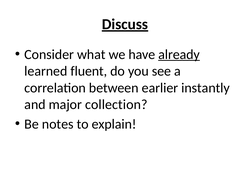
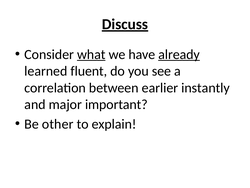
what underline: none -> present
collection: collection -> important
notes: notes -> other
